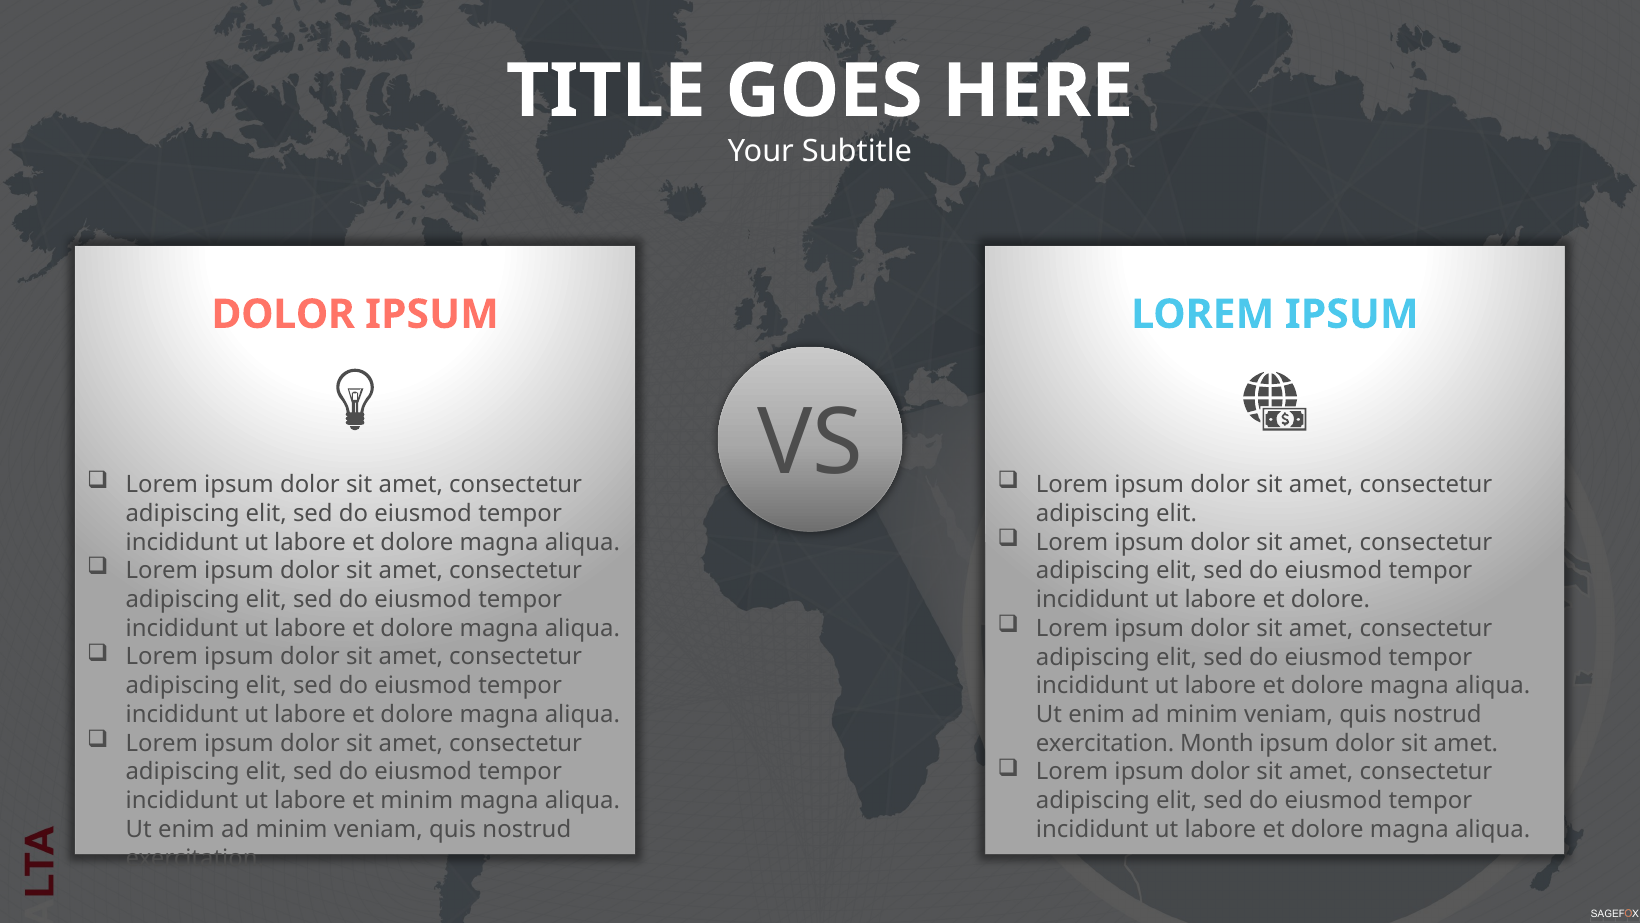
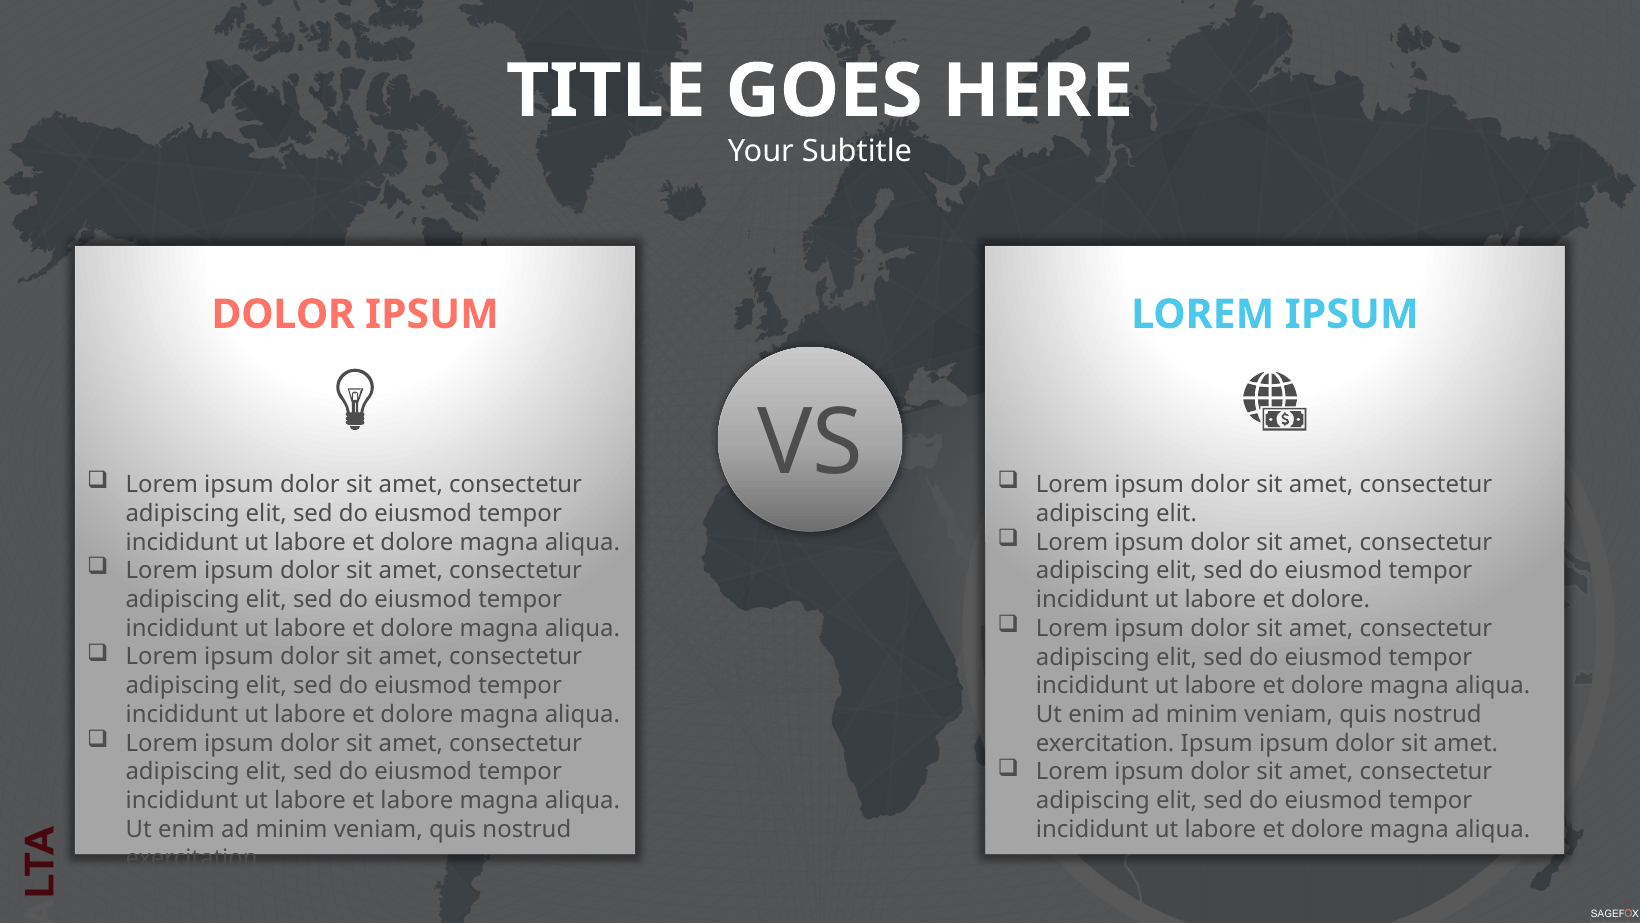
exercitation Month: Month -> Ipsum
et minim: minim -> labore
